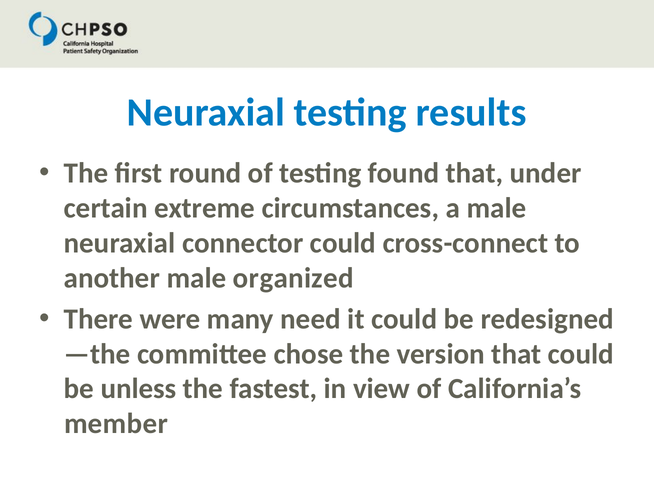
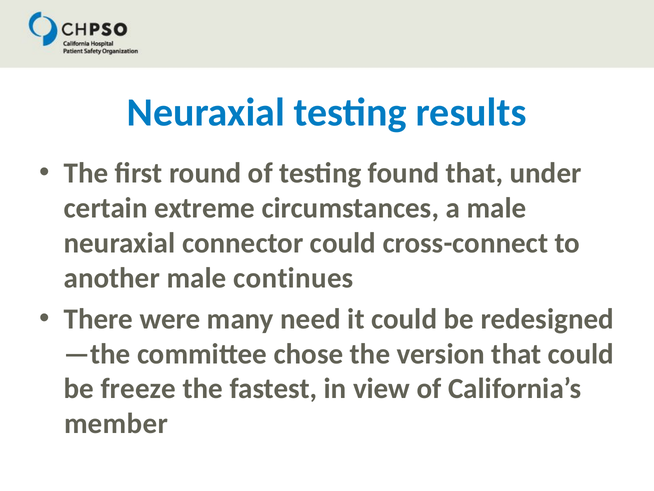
organized: organized -> continues
unless: unless -> freeze
